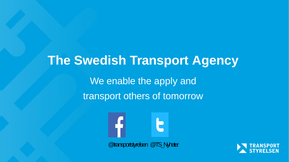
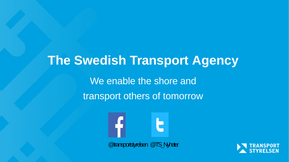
apply: apply -> shore
